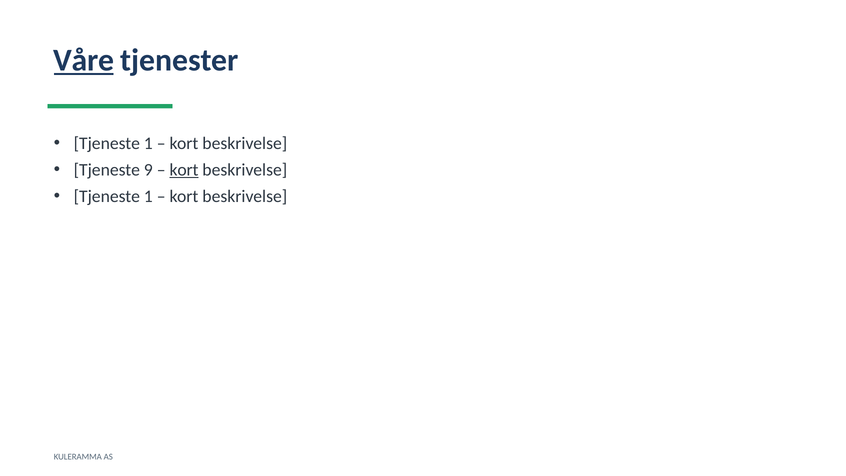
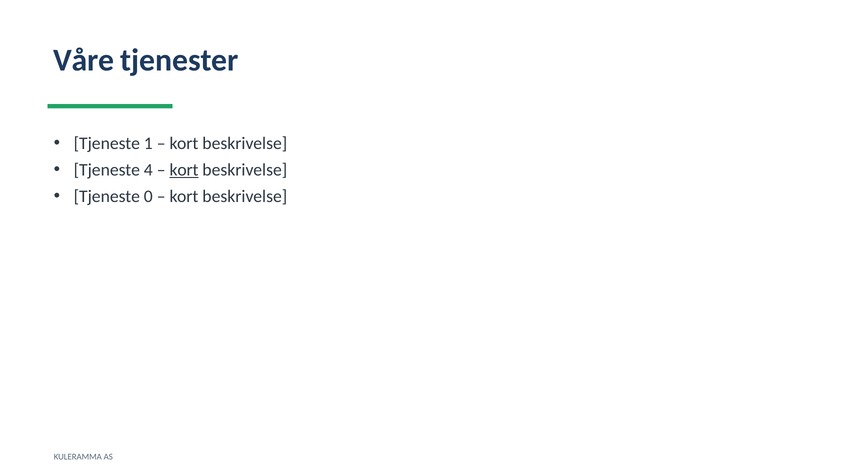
Våre underline: present -> none
9: 9 -> 4
1 at (148, 196): 1 -> 0
